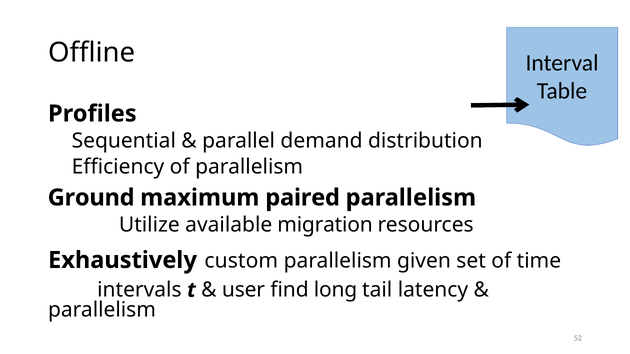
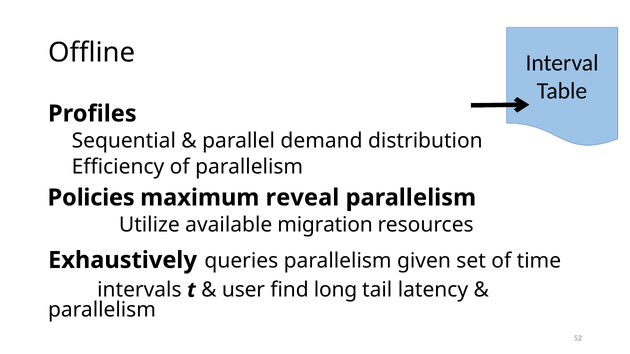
Ground: Ground -> Policies
paired: paired -> reveal
custom: custom -> queries
